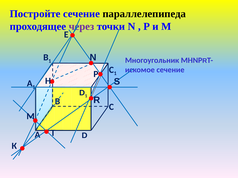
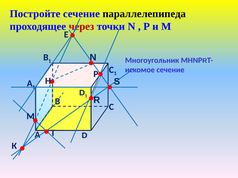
через colour: purple -> red
